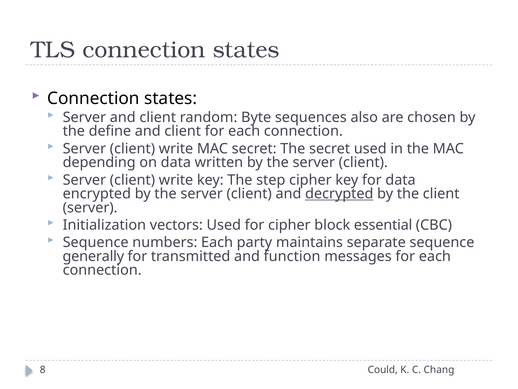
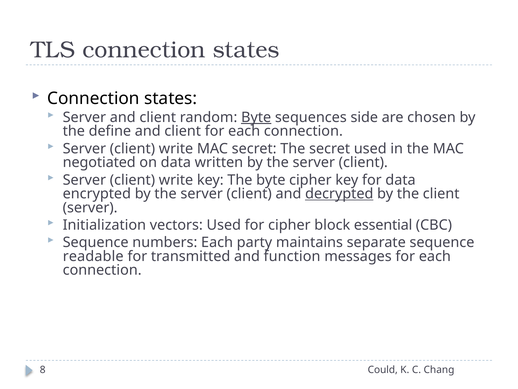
Byte at (256, 117) underline: none -> present
also: also -> side
depending: depending -> negotiated
The step: step -> byte
generally: generally -> readable
